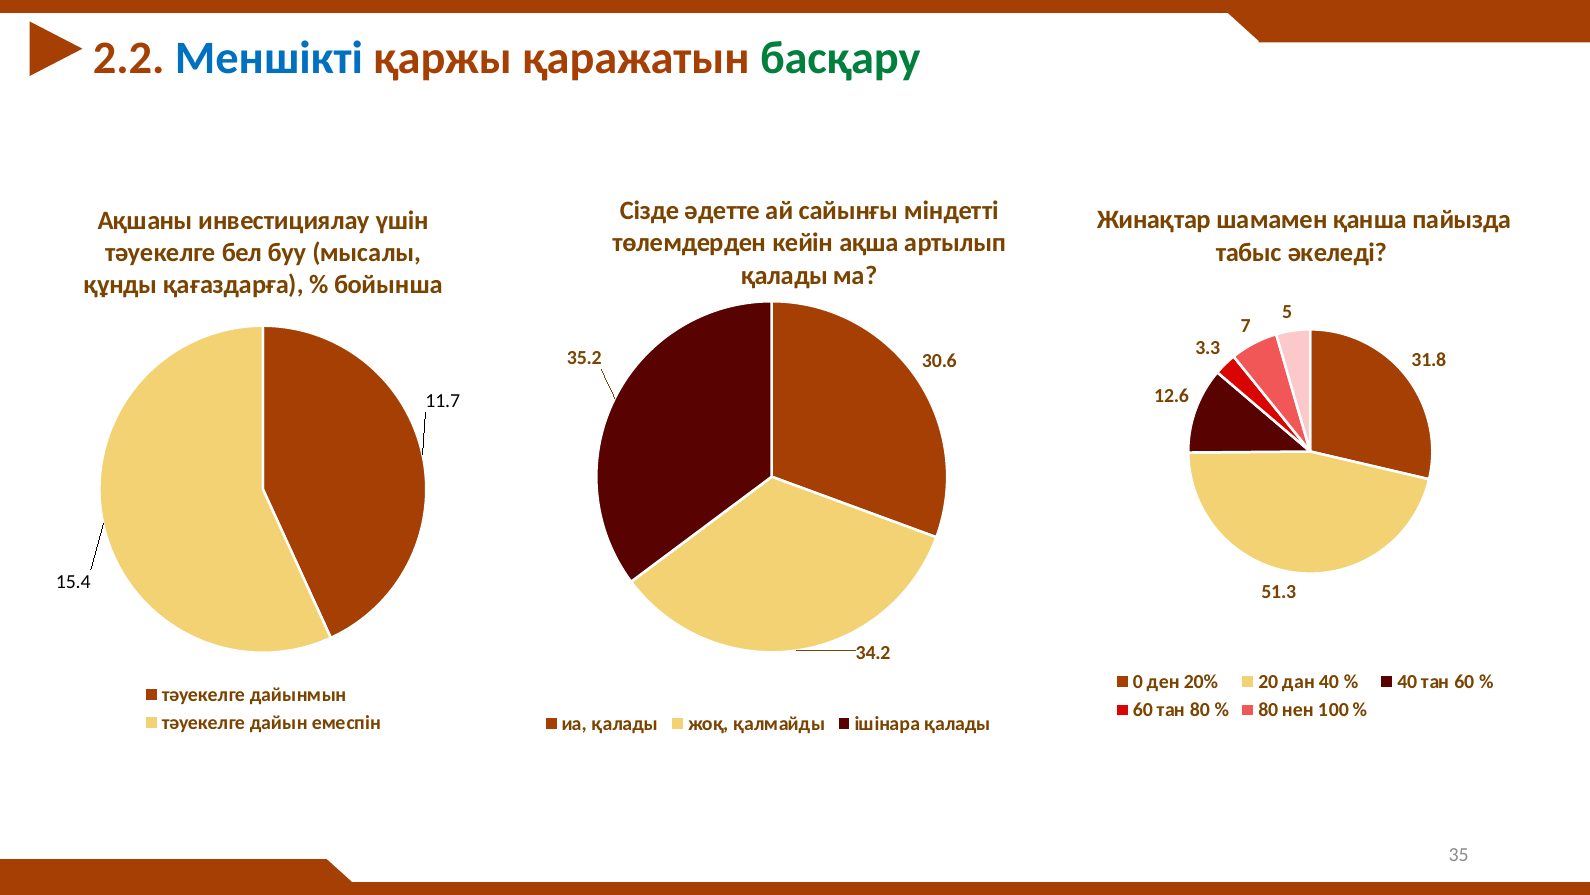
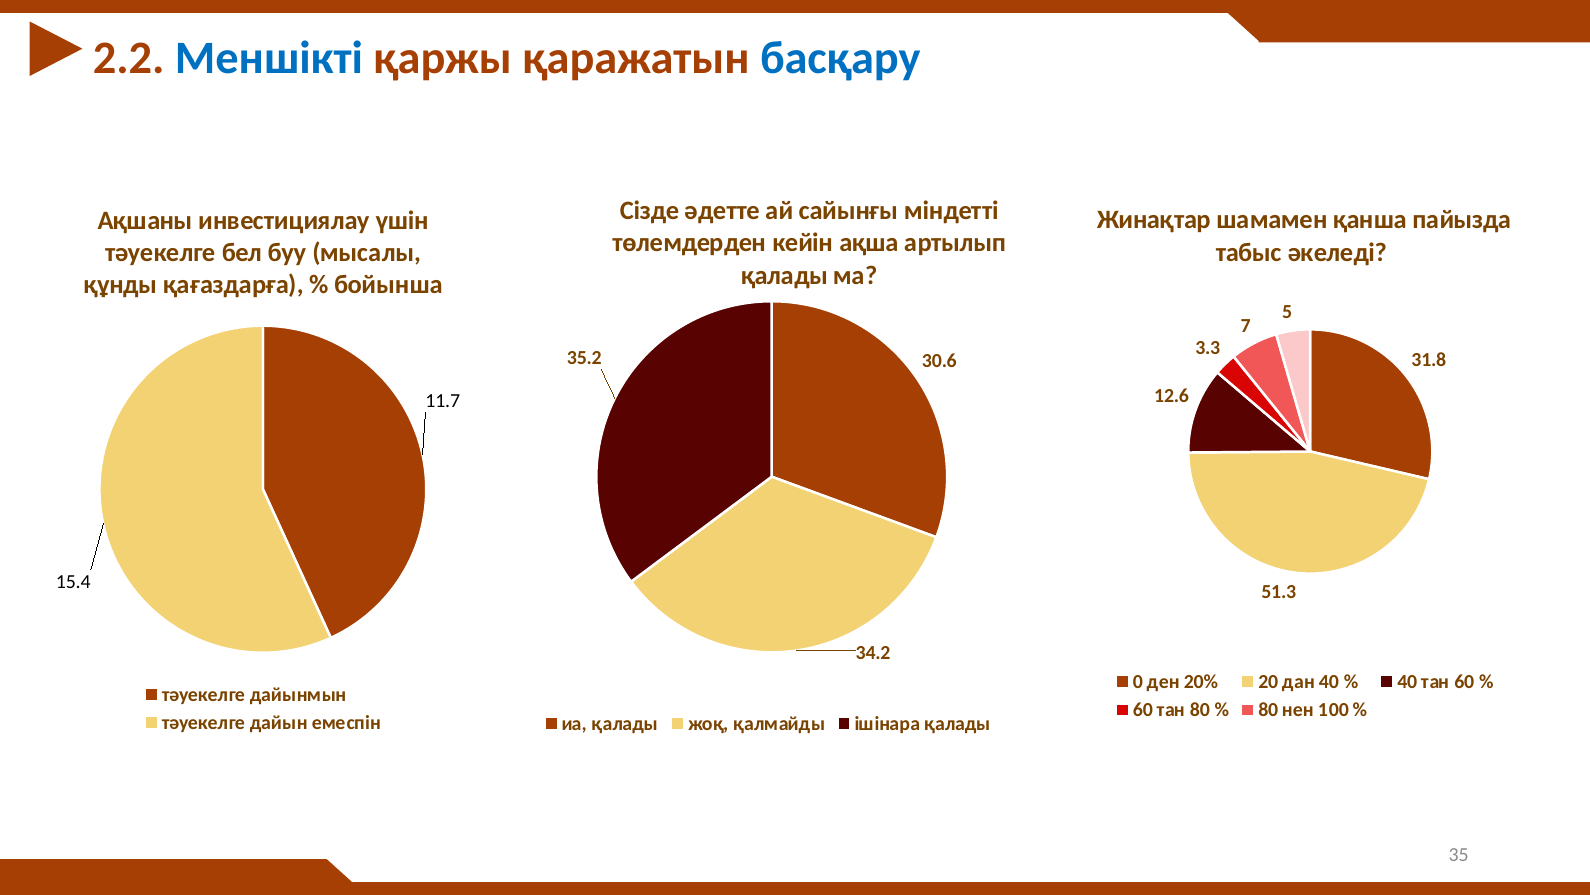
басқару colour: green -> blue
